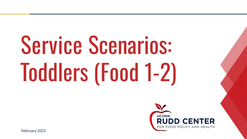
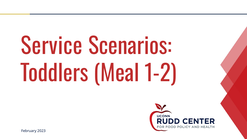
Food: Food -> Meal
